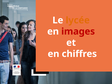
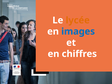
images colour: red -> blue
